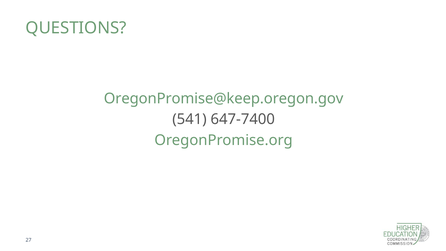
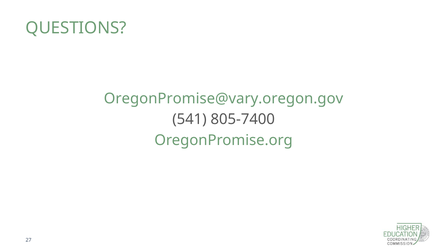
OregonPromise@keep.oregon.gov: OregonPromise@keep.oregon.gov -> OregonPromise@vary.oregon.gov
647-7400: 647-7400 -> 805-7400
